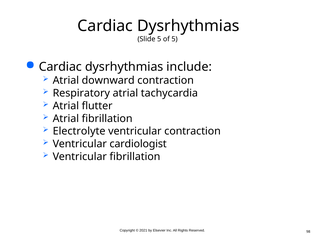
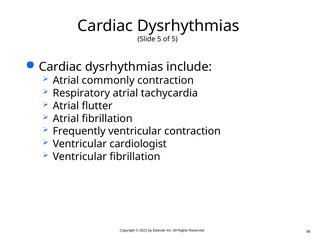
downward: downward -> commonly
Electrolyte: Electrolyte -> Frequently
